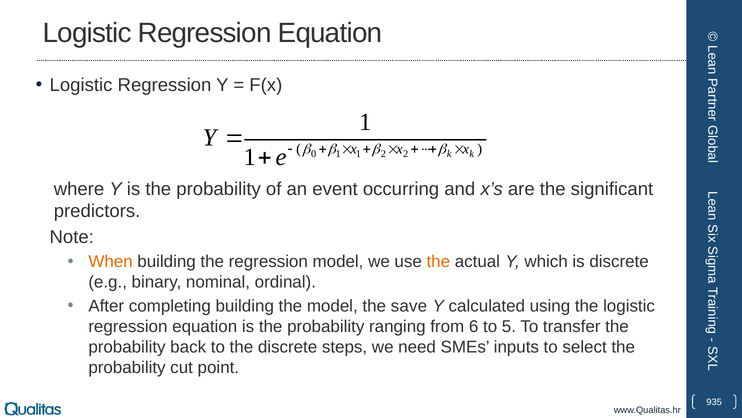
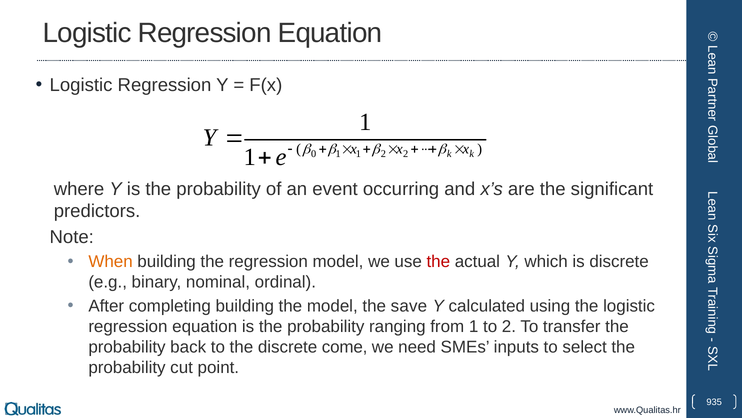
the at (438, 261) colour: orange -> red
from 6: 6 -> 1
to 5: 5 -> 2
steps: steps -> come
